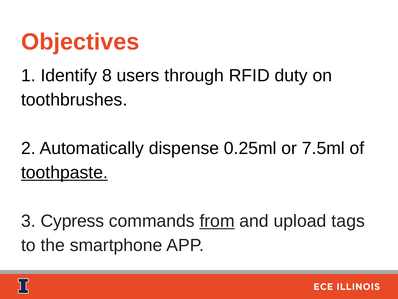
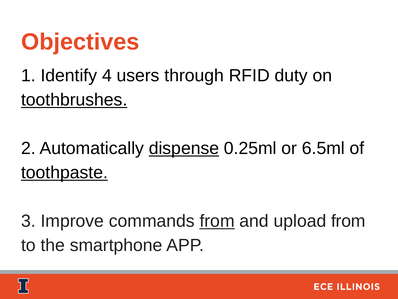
8: 8 -> 4
toothbrushes underline: none -> present
dispense underline: none -> present
7.5ml: 7.5ml -> 6.5ml
Cypress: Cypress -> Improve
upload tags: tags -> from
